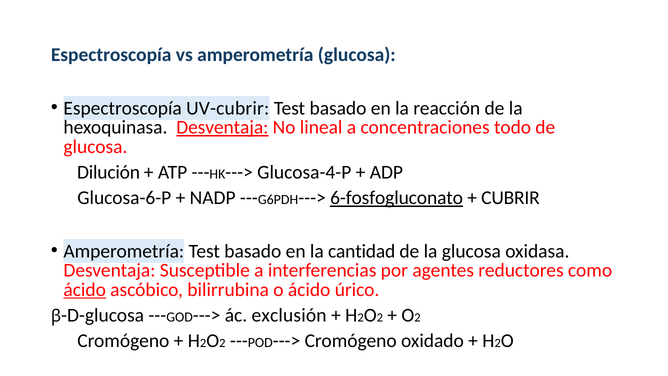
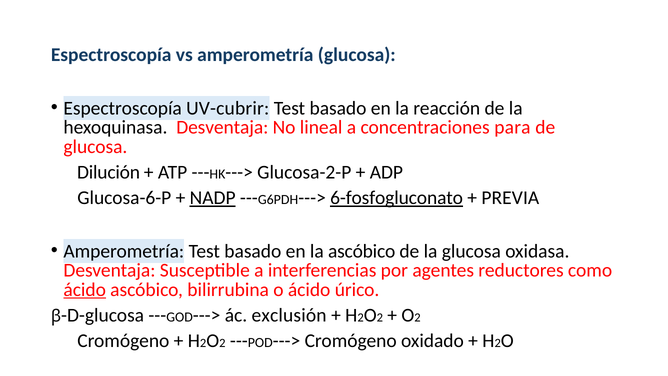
Desventaja at (222, 127) underline: present -> none
todo: todo -> para
Glucosa-4-P: Glucosa-4-P -> Glucosa-2-P
NADP underline: none -> present
CUBRIR: CUBRIR -> PREVIA
la cantidad: cantidad -> ascóbico
